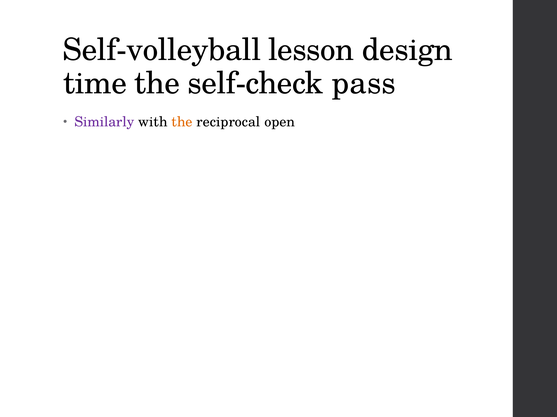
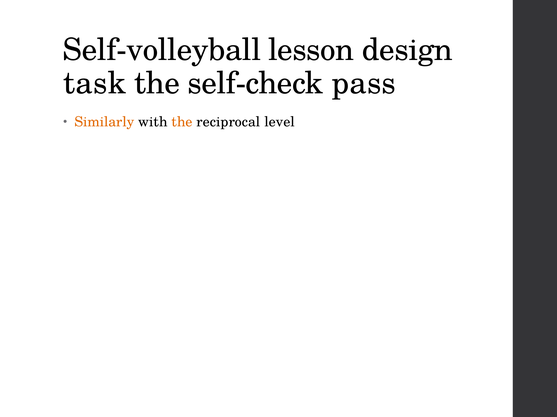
time: time -> task
Similarly colour: purple -> orange
open: open -> level
